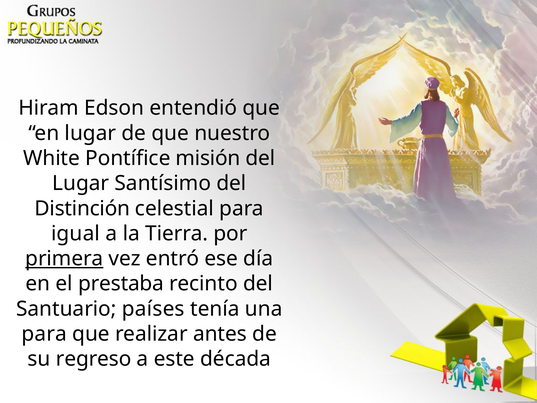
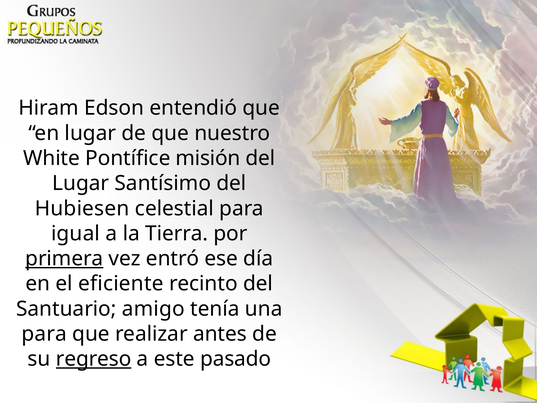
Distinción: Distinción -> Hubiesen
prestaba: prestaba -> eficiente
países: países -> amigo
regreso underline: none -> present
década: década -> pasado
